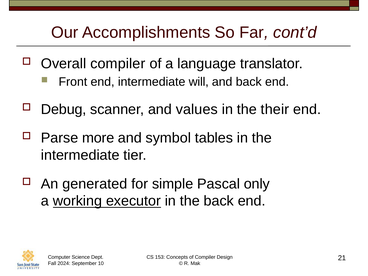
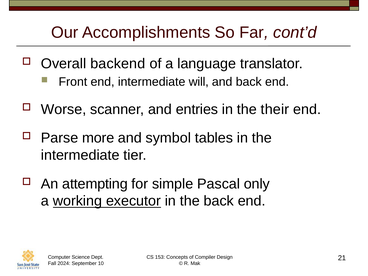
Overall compiler: compiler -> backend
Debug: Debug -> Worse
values: values -> entries
generated: generated -> attempting
